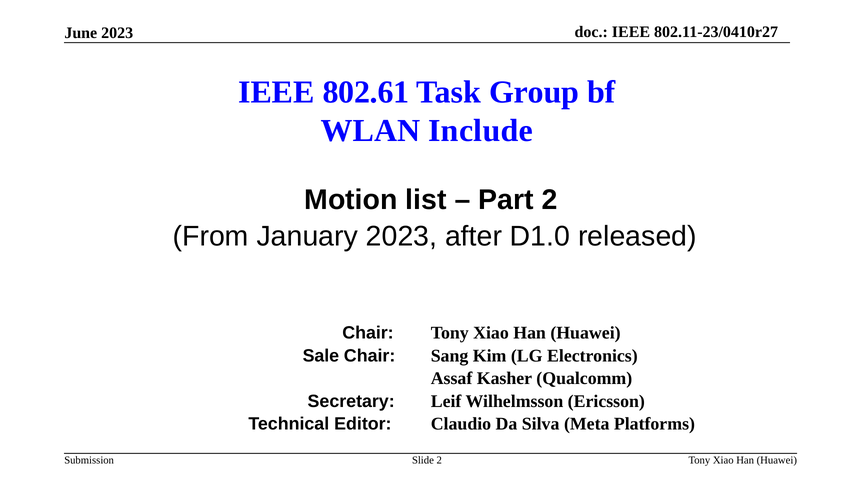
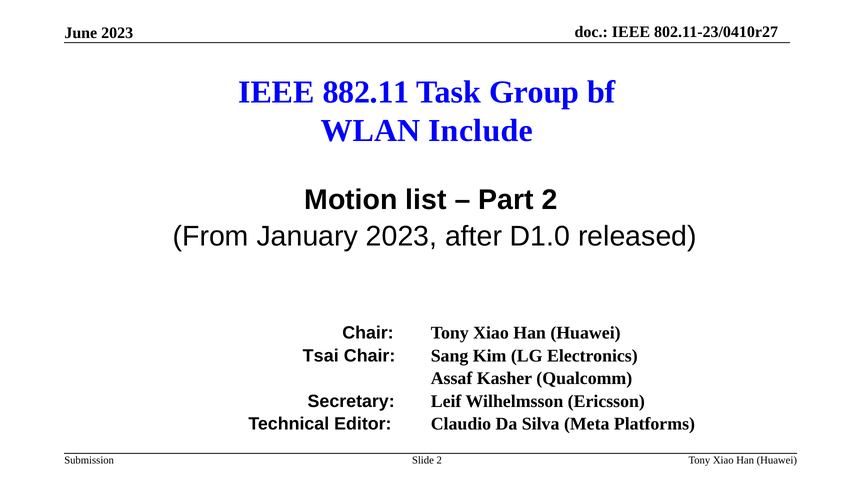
802.61: 802.61 -> 882.11
Sale: Sale -> Tsai
